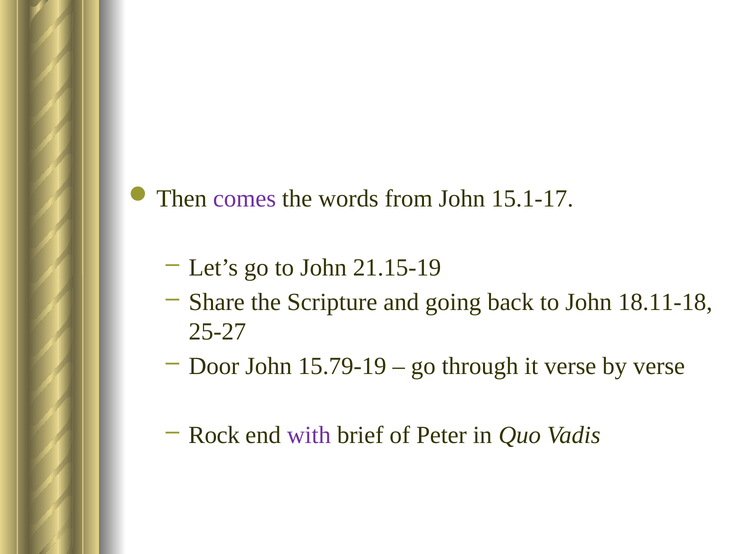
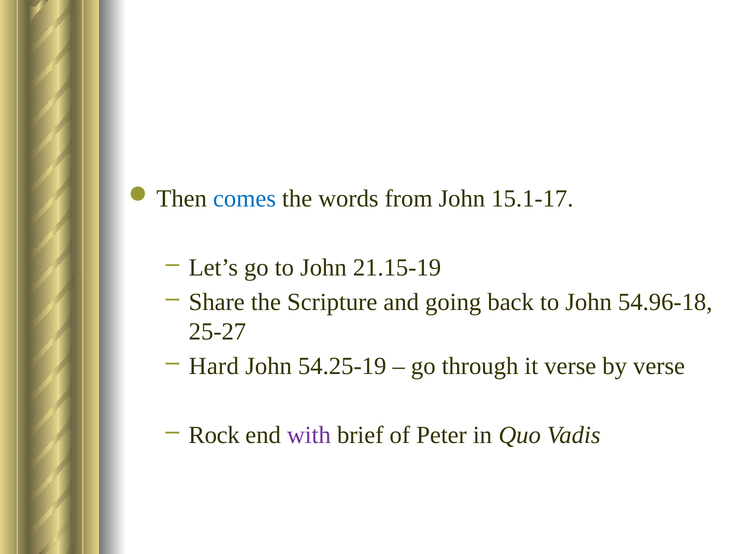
comes colour: purple -> blue
18.11-18: 18.11-18 -> 54.96-18
Door: Door -> Hard
15.79-19: 15.79-19 -> 54.25-19
